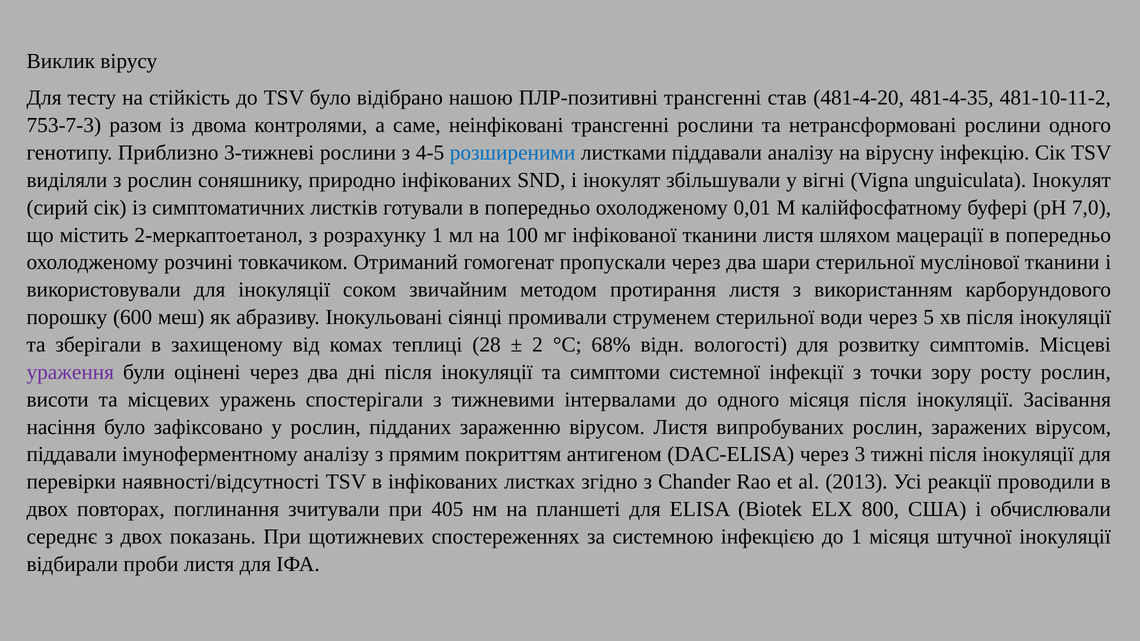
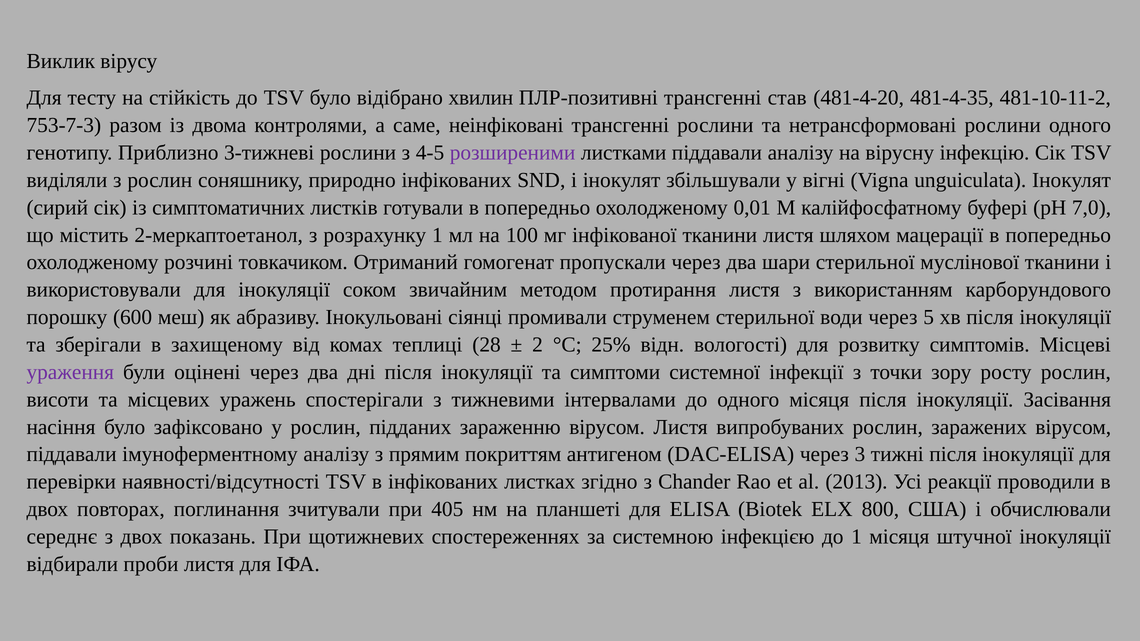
нашою: нашою -> хвилин
розширеними colour: blue -> purple
68%: 68% -> 25%
